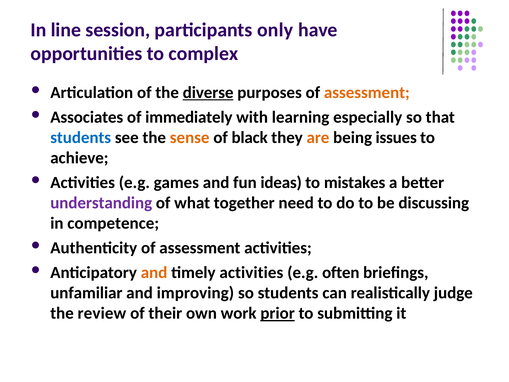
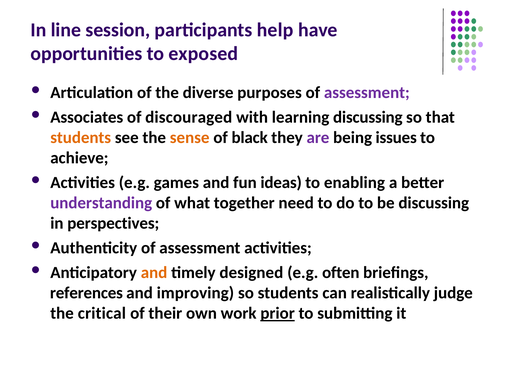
only: only -> help
complex: complex -> exposed
diverse underline: present -> none
assessment at (367, 93) colour: orange -> purple
immediately: immediately -> discouraged
learning especially: especially -> discussing
students at (81, 138) colour: blue -> orange
are colour: orange -> purple
mistakes: mistakes -> enabling
competence: competence -> perspectives
timely activities: activities -> designed
unfamiliar: unfamiliar -> references
review: review -> critical
